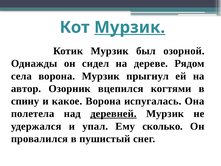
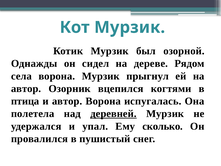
Мурзик at (130, 27) underline: present -> none
спину: спину -> птица
и какое: какое -> автор
